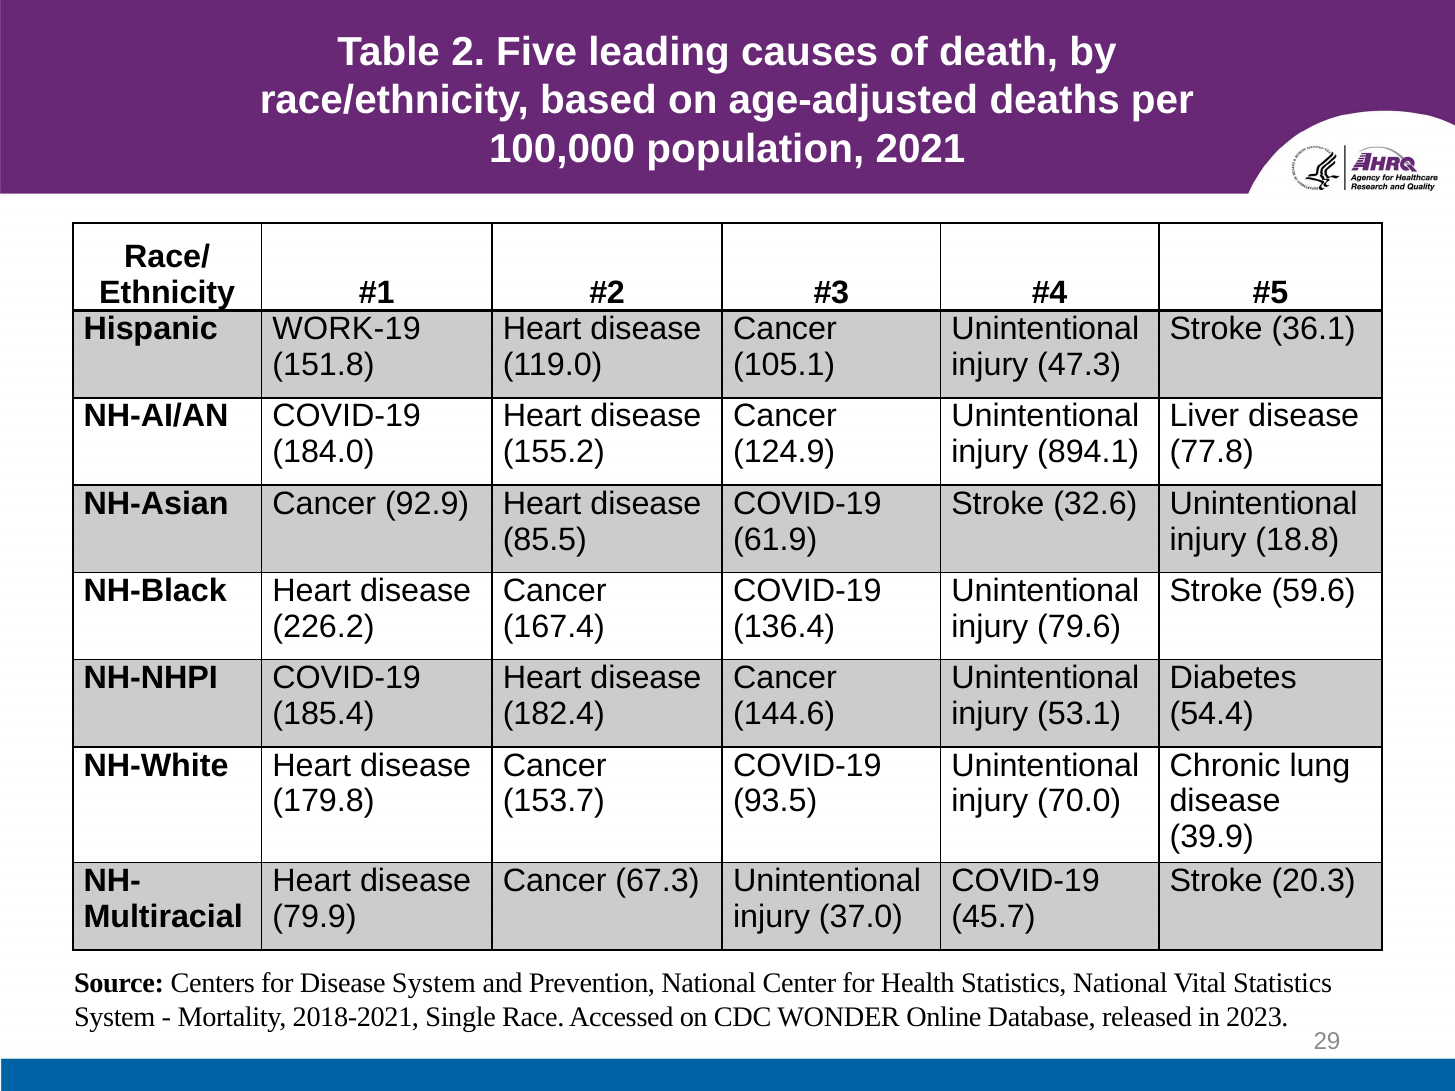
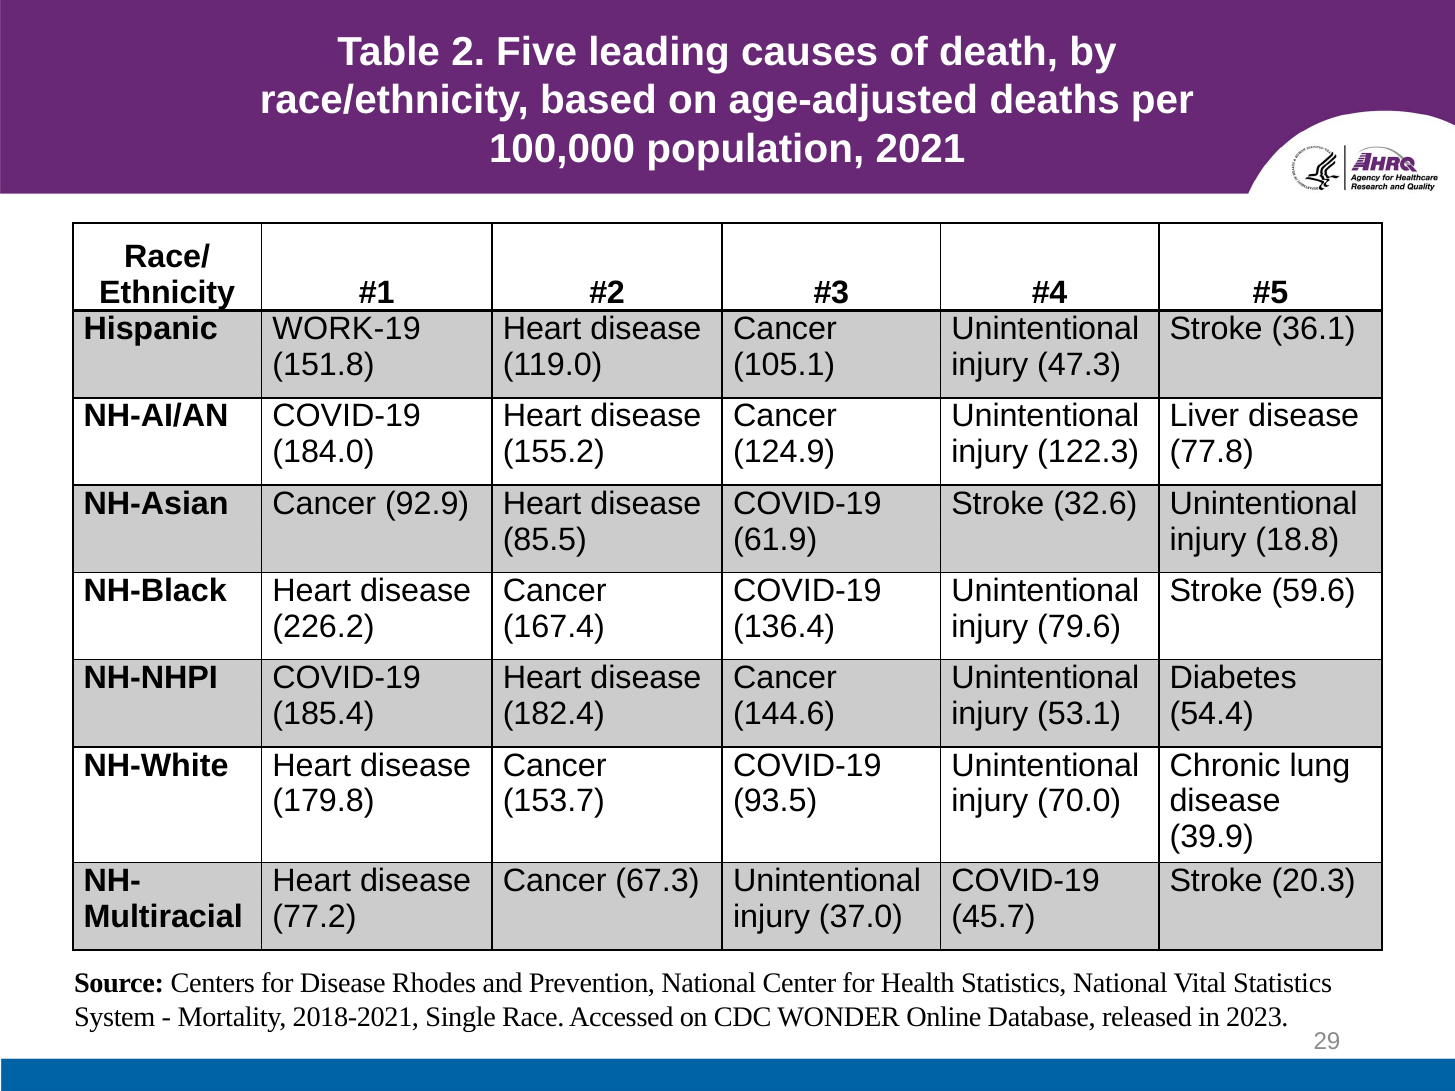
894.1: 894.1 -> 122.3
79.9: 79.9 -> 77.2
Disease System: System -> Rhodes
